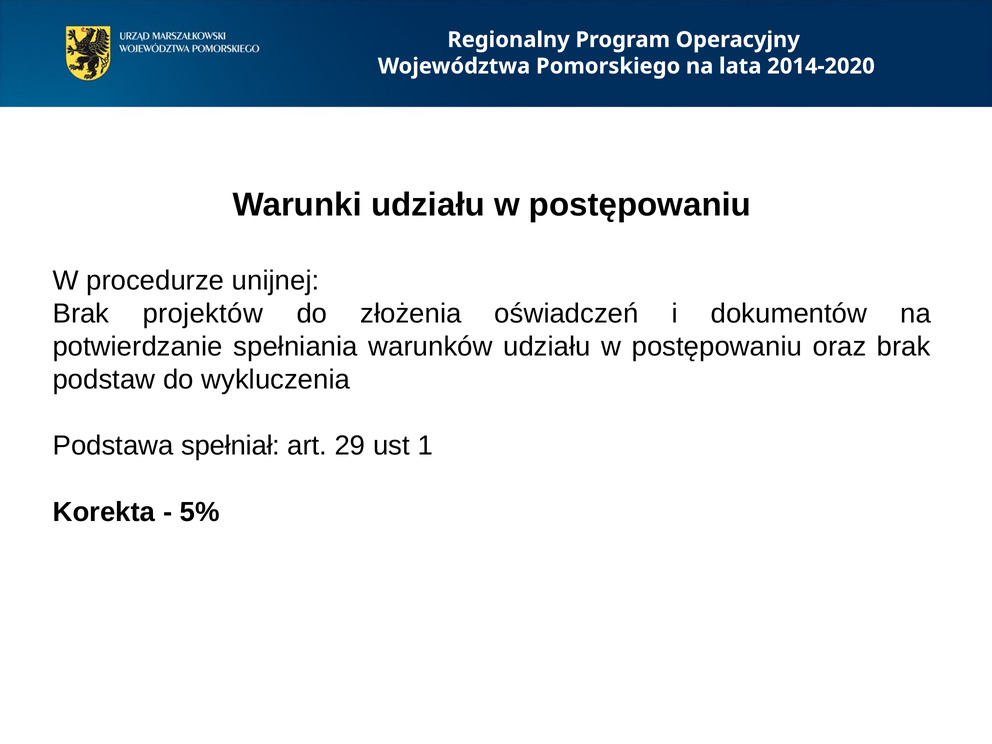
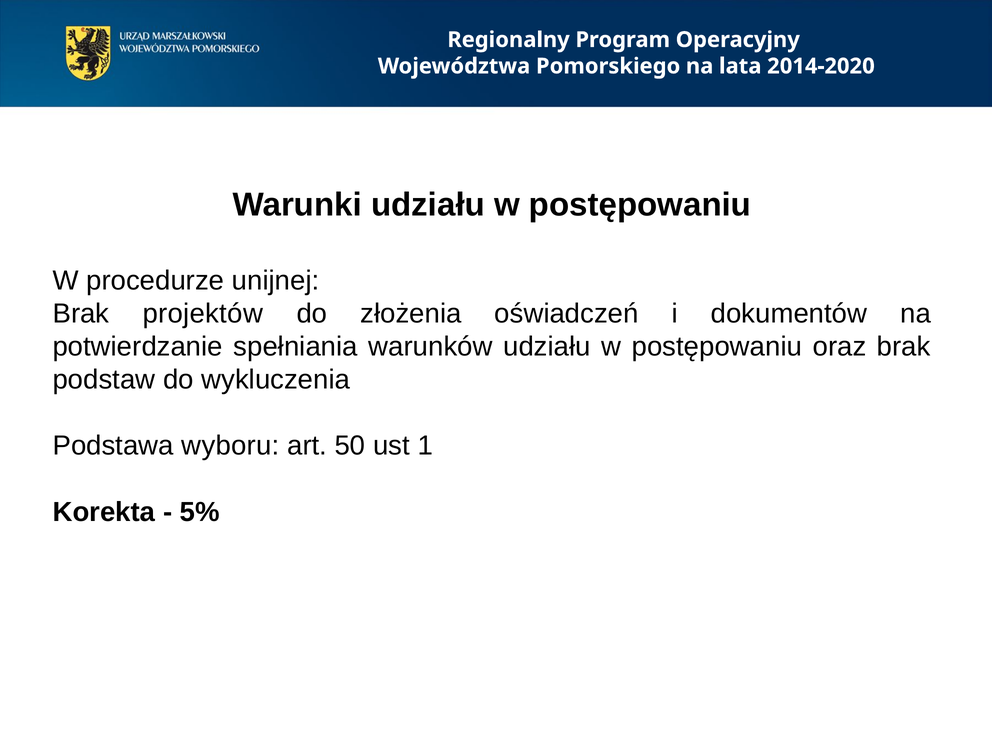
spełniał: spełniał -> wyboru
29: 29 -> 50
